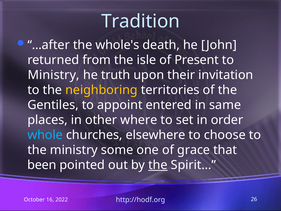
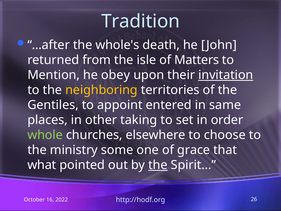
Present: Present -> Matters
Ministry at (54, 75): Ministry -> Mention
truth: truth -> obey
invitation underline: none -> present
where: where -> taking
whole colour: light blue -> light green
been: been -> what
